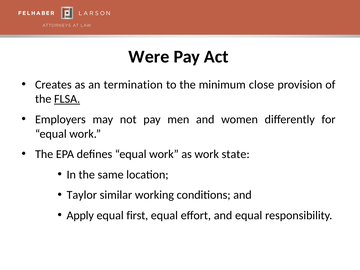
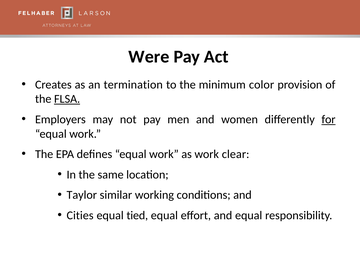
close: close -> color
for underline: none -> present
state: state -> clear
Apply: Apply -> Cities
first: first -> tied
